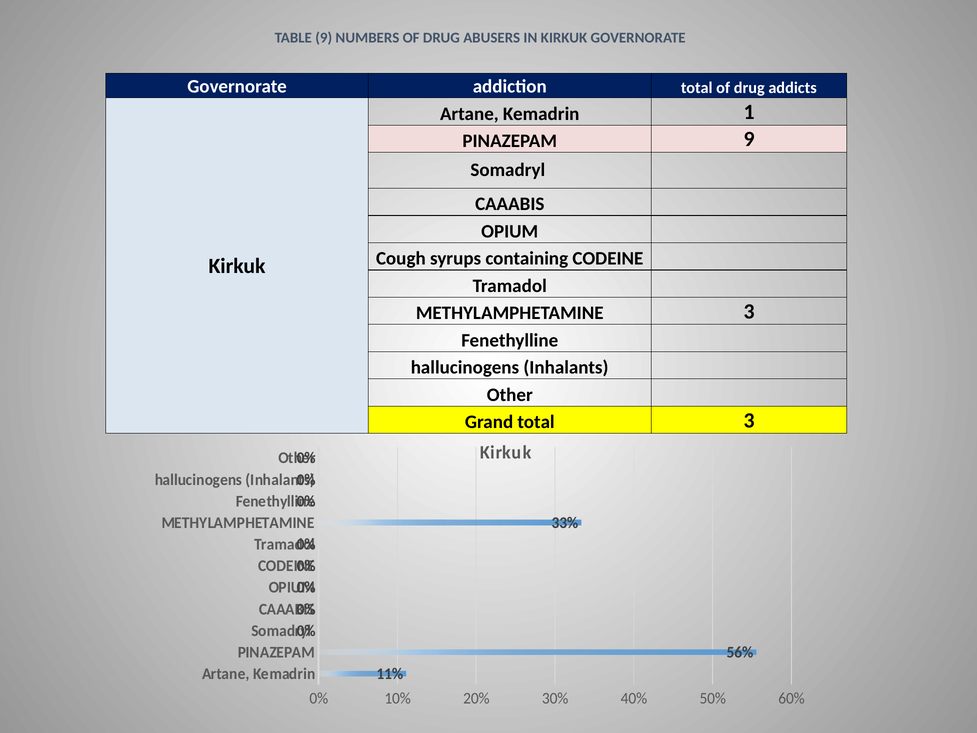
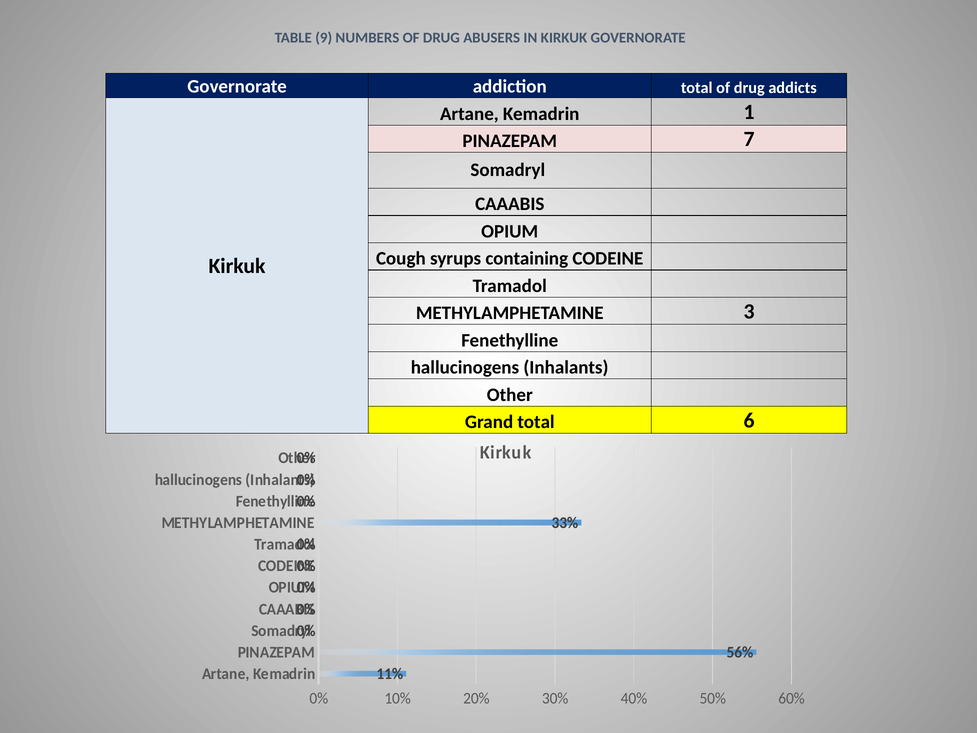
PINAZEPAM 9: 9 -> 7
total 3: 3 -> 6
